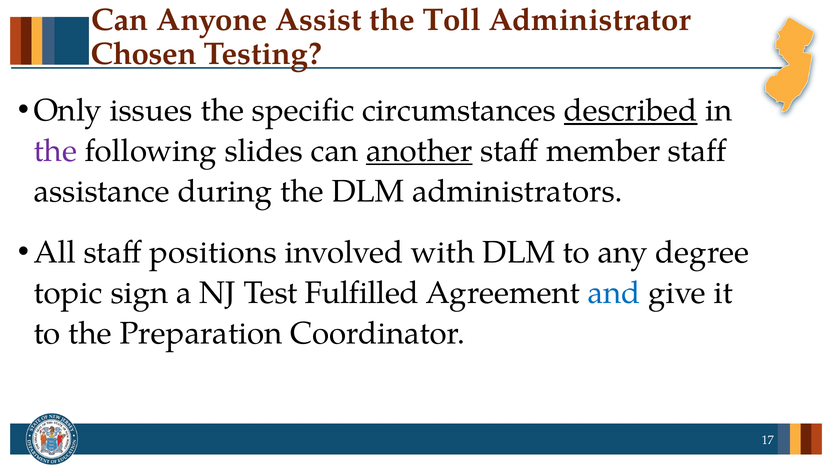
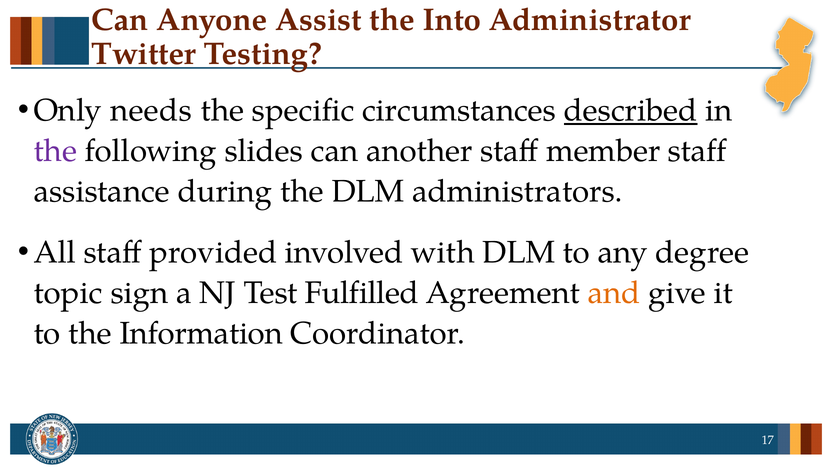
Toll: Toll -> Into
Chosen: Chosen -> Twitter
issues: issues -> needs
another underline: present -> none
positions: positions -> provided
and colour: blue -> orange
Preparation: Preparation -> Information
